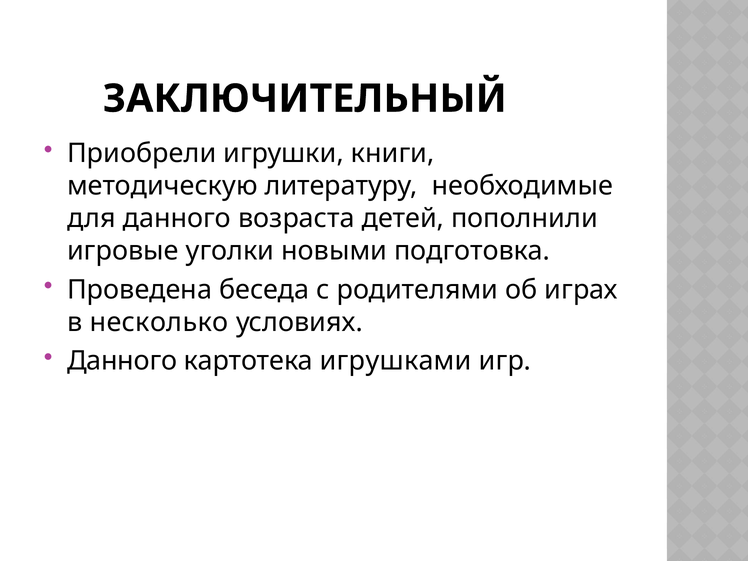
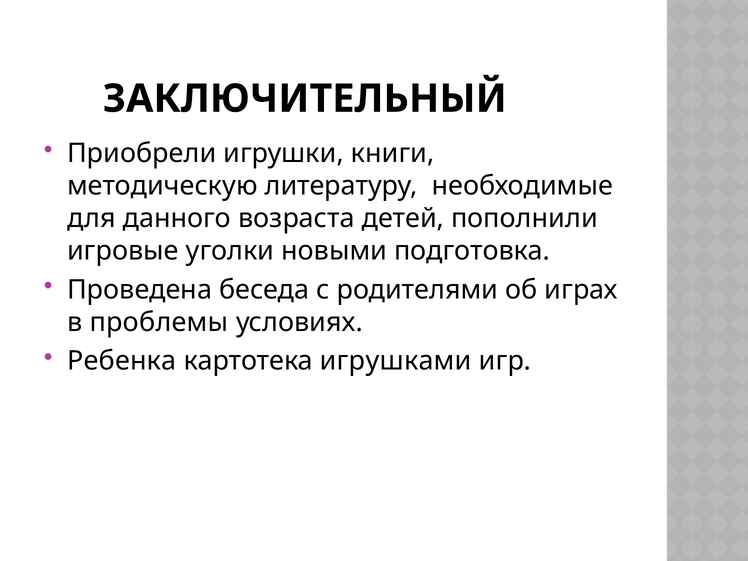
несколько: несколько -> проблемы
Данного at (122, 361): Данного -> Ребенка
